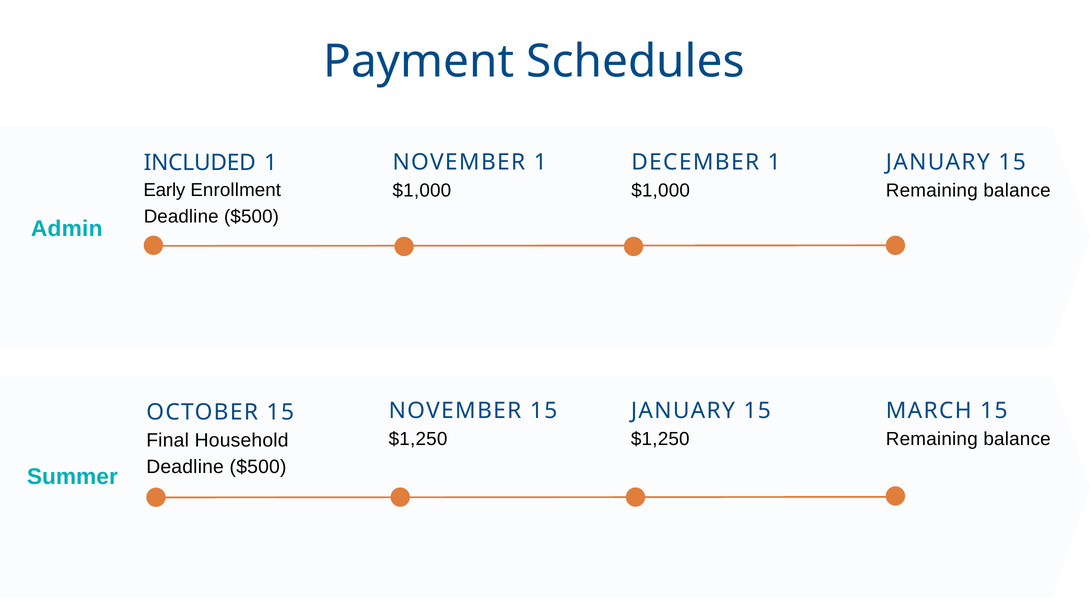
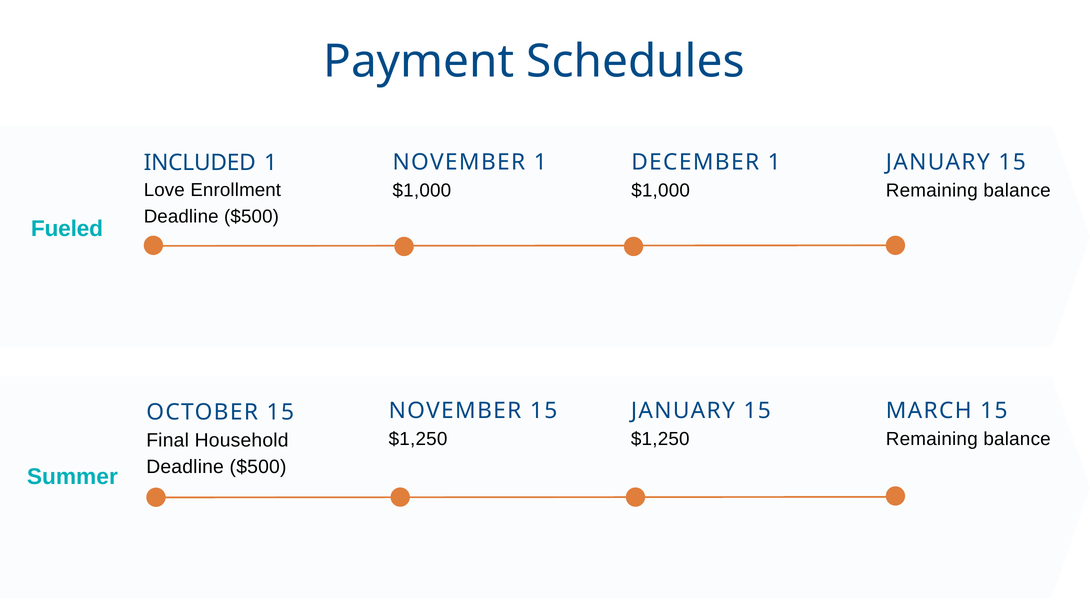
Early: Early -> Love
Admin: Admin -> Fueled
